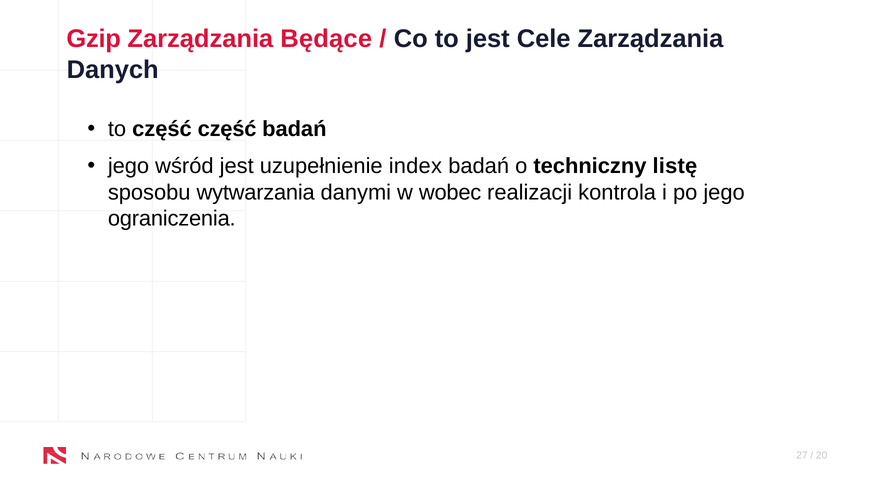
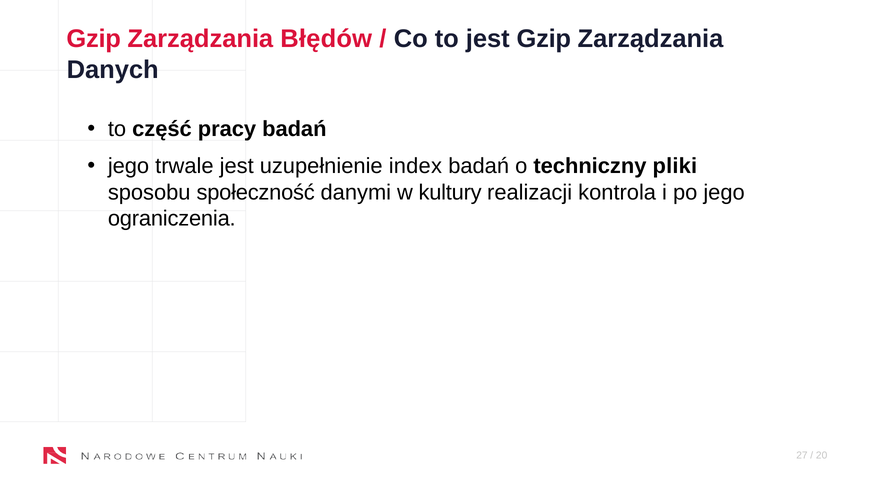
Będące: Będące -> Błędów
jest Cele: Cele -> Gzip
część część: część -> pracy
wśród: wśród -> trwale
listę: listę -> pliki
wytwarzania: wytwarzania -> społeczność
wobec: wobec -> kultury
